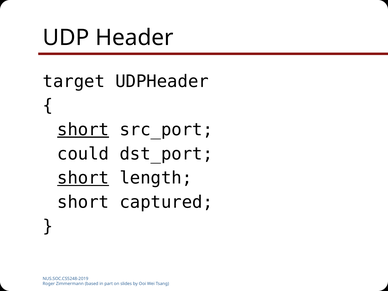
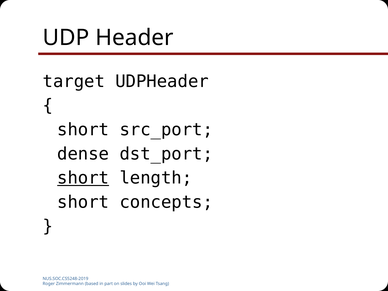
short at (83, 130) underline: present -> none
could: could -> dense
captured: captured -> concepts
